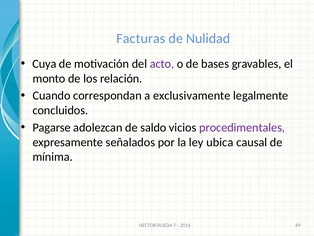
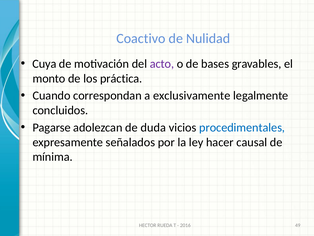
Facturas: Facturas -> Coactivo
relación: relación -> práctica
saldo: saldo -> duda
procedimentales colour: purple -> blue
ubica: ubica -> hacer
